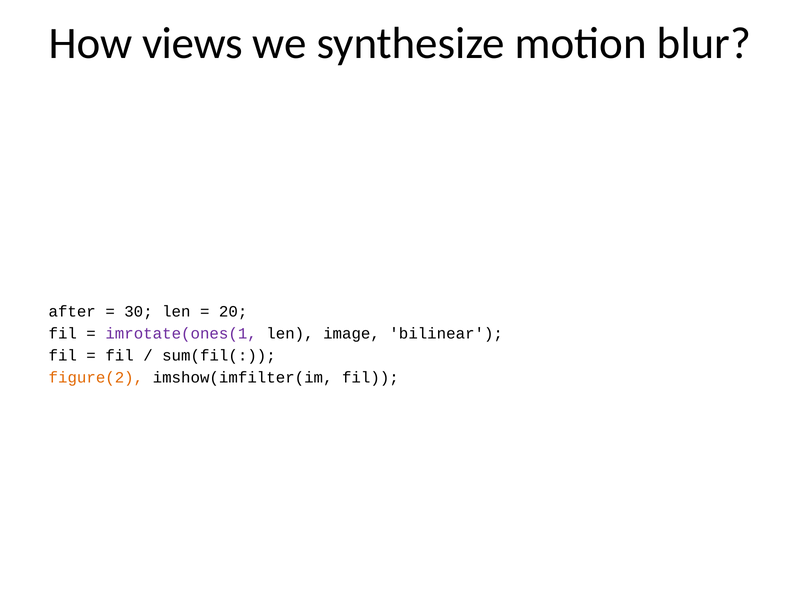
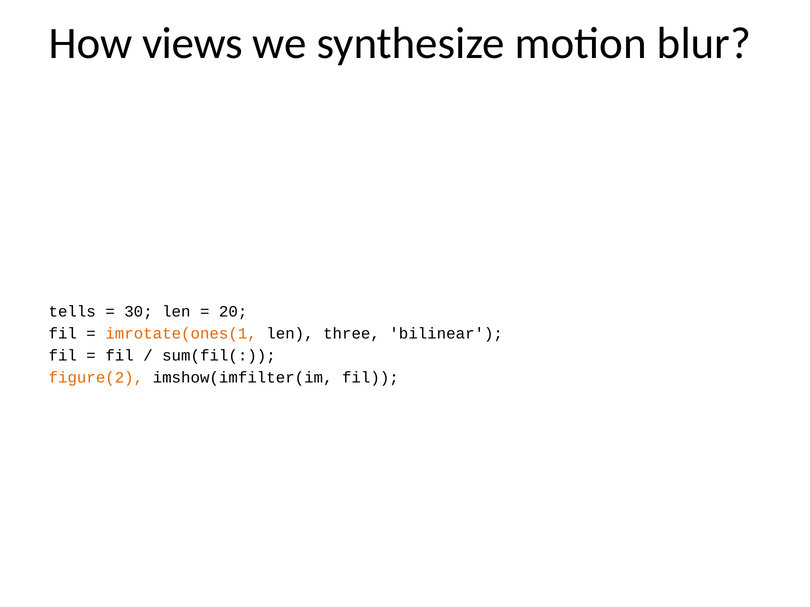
after: after -> tells
imrotate(ones(1 colour: purple -> orange
image: image -> three
